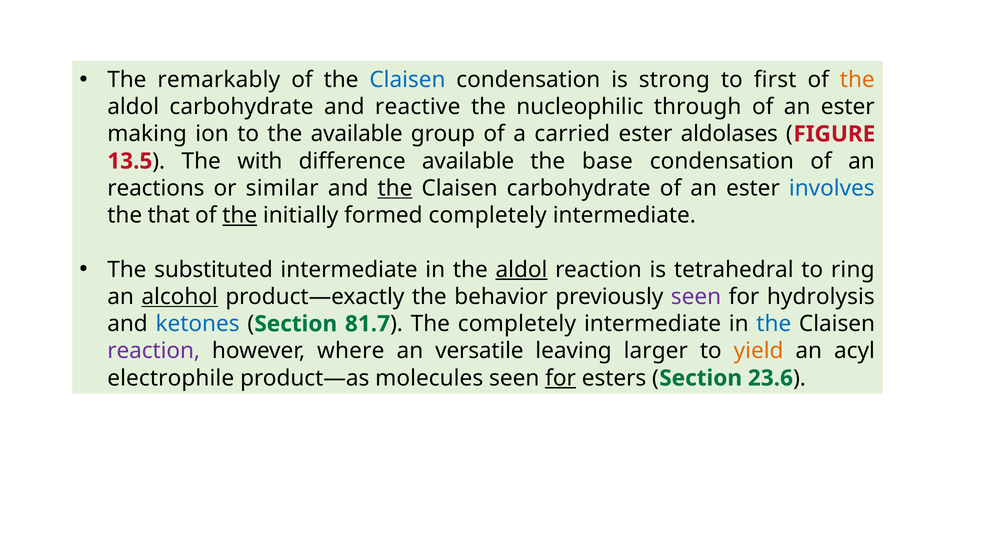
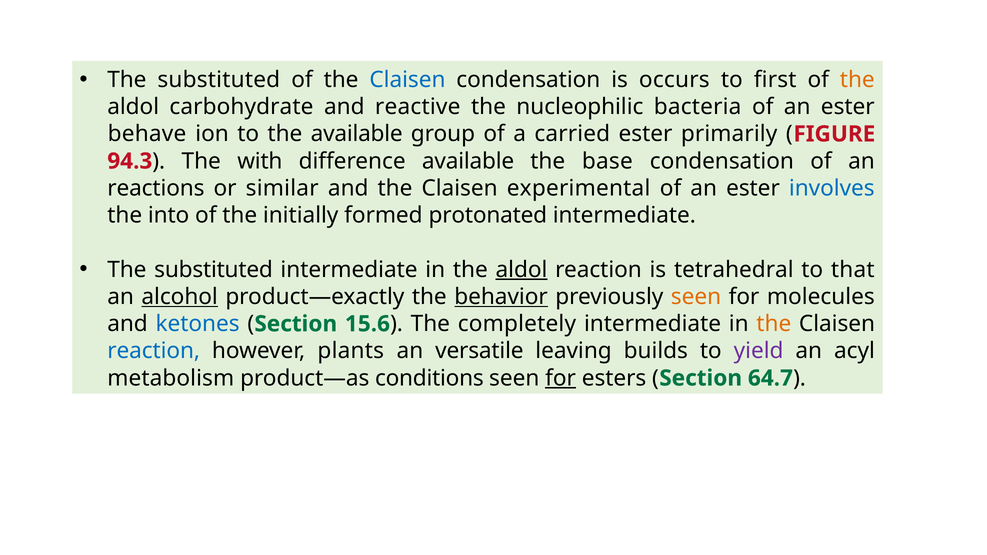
remarkably at (219, 80): remarkably -> substituted
strong: strong -> occurs
through: through -> bacteria
making: making -> behave
aldolases: aldolases -> primarily
13.5: 13.5 -> 94.3
the at (395, 188) underline: present -> none
Claisen carbohydrate: carbohydrate -> experimental
that: that -> into
the at (240, 215) underline: present -> none
formed completely: completely -> protonated
ring: ring -> that
behavior underline: none -> present
seen at (696, 297) colour: purple -> orange
hydrolysis: hydrolysis -> molecules
81.7: 81.7 -> 15.6
the at (774, 324) colour: blue -> orange
reaction at (154, 351) colour: purple -> blue
where: where -> plants
larger: larger -> builds
yield colour: orange -> purple
electrophile: electrophile -> metabolism
molecules: molecules -> conditions
23.6: 23.6 -> 64.7
